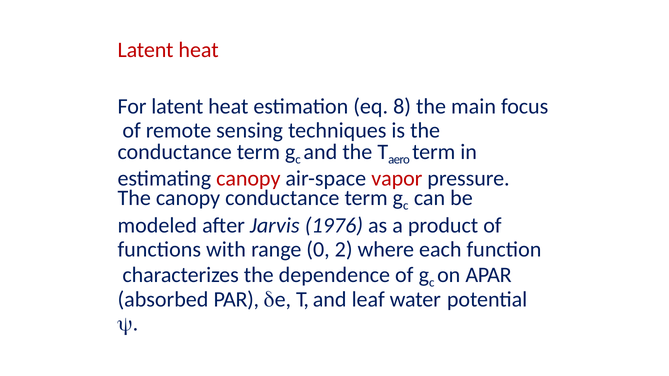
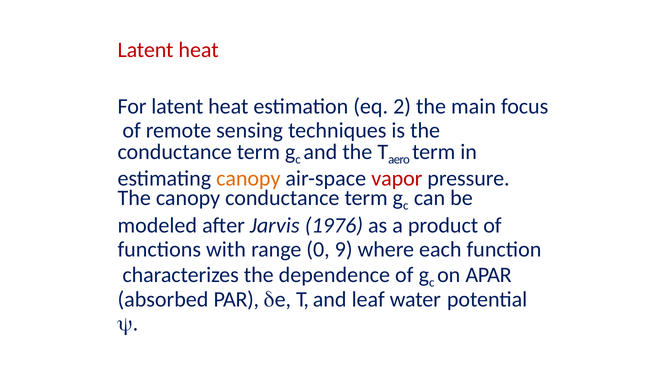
8: 8 -> 2
canopy at (248, 179) colour: red -> orange
2: 2 -> 9
